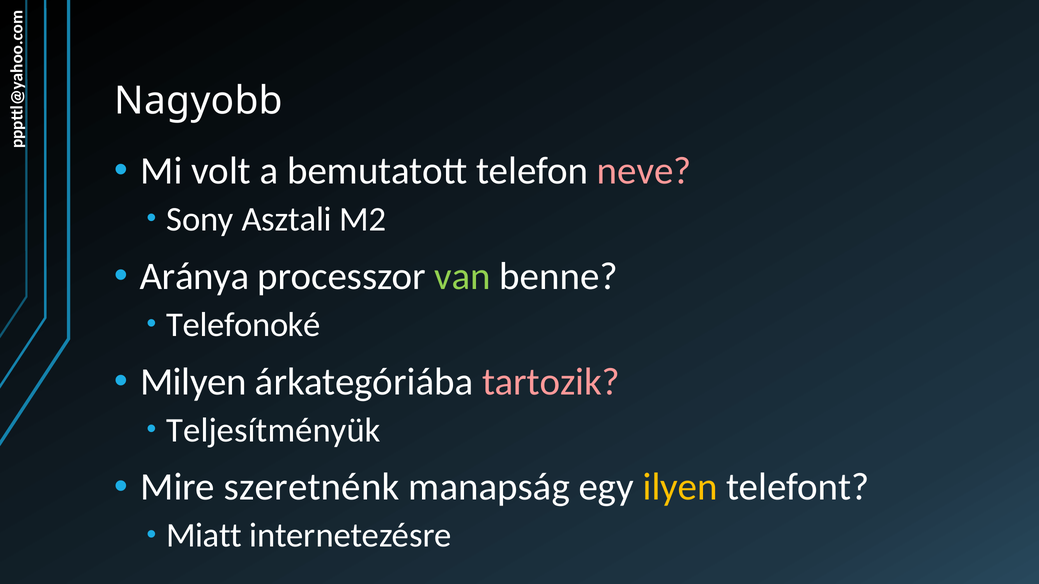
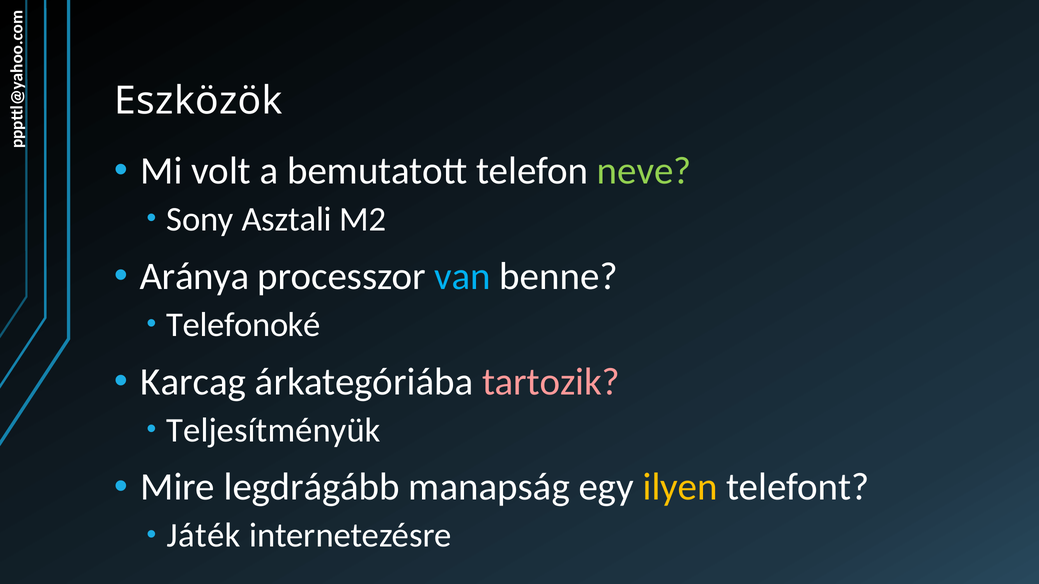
Nagyobb: Nagyobb -> Eszközök
neve colour: pink -> light green
van colour: light green -> light blue
Milyen: Milyen -> Karcag
szeretnénk: szeretnénk -> legdrágább
Miatt: Miatt -> Játék
